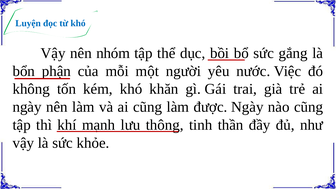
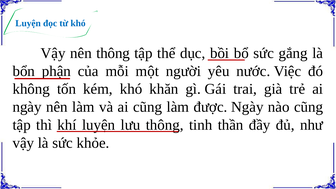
nên nhóm: nhóm -> thông
khí mạnh: mạnh -> luyện
